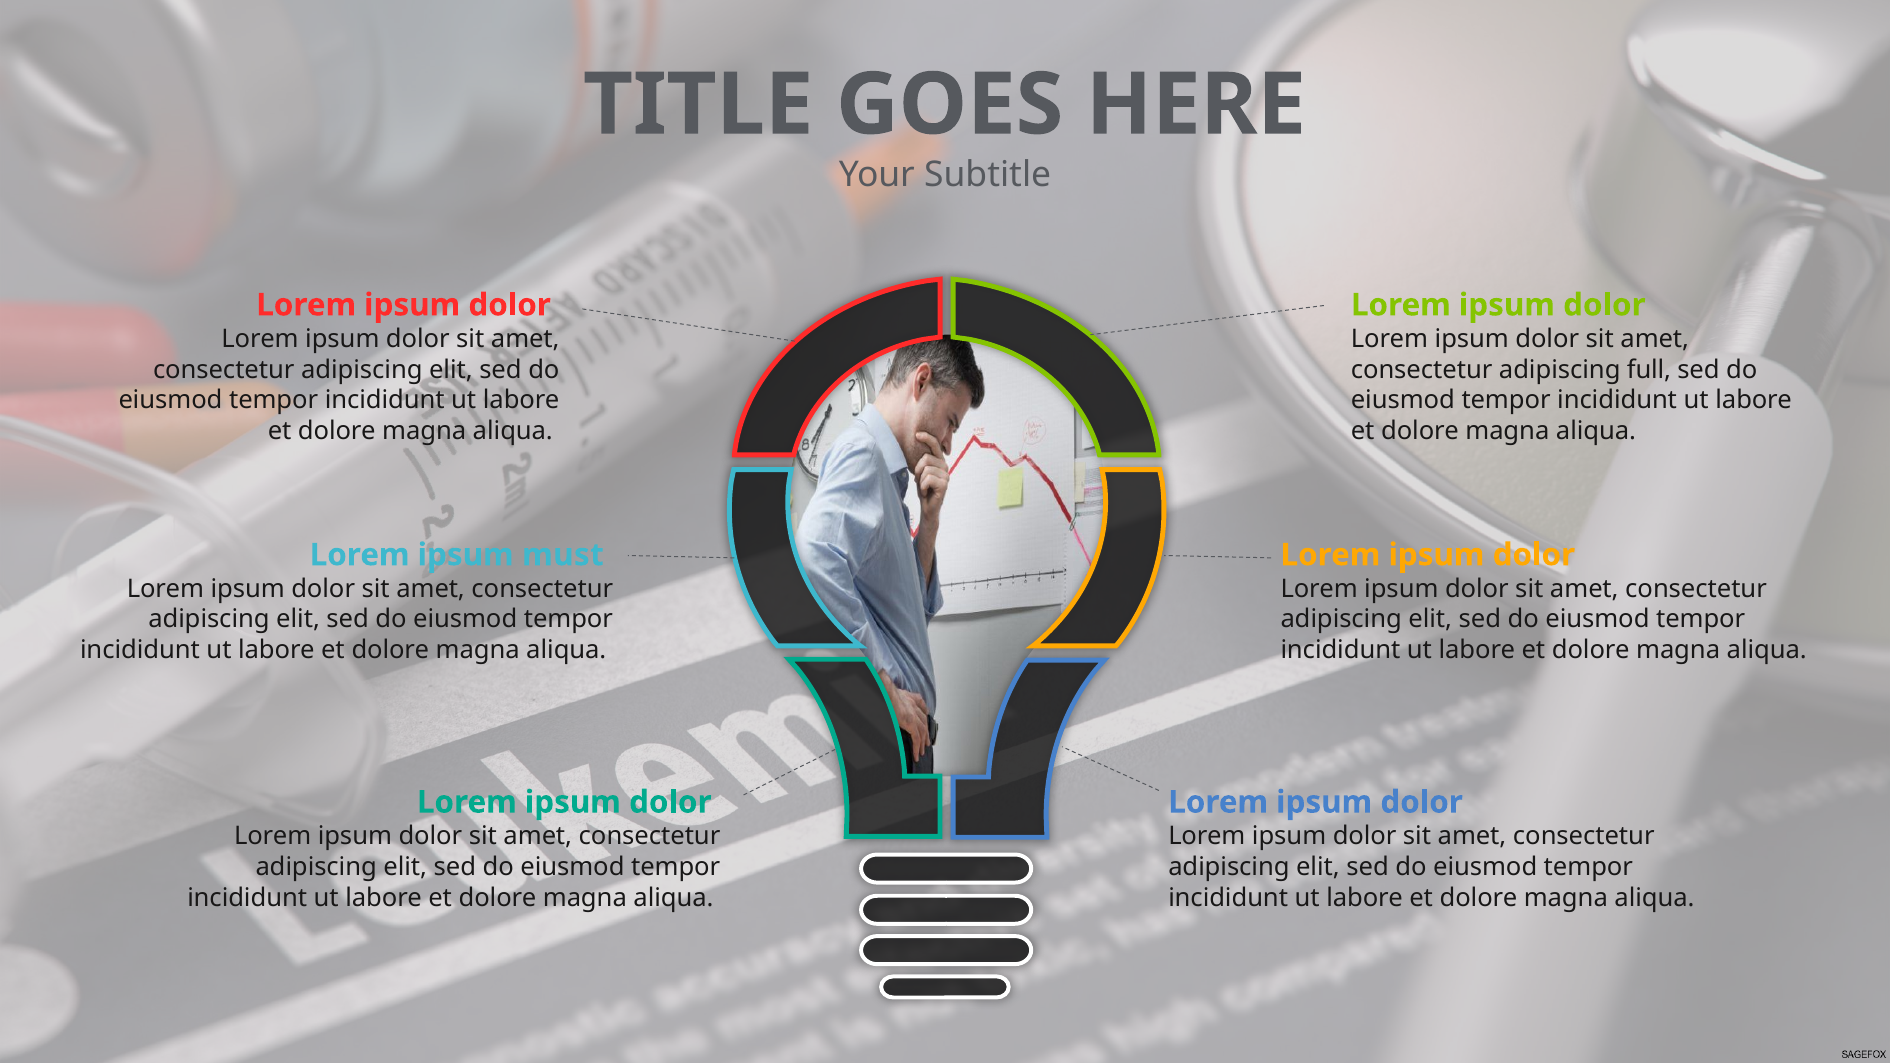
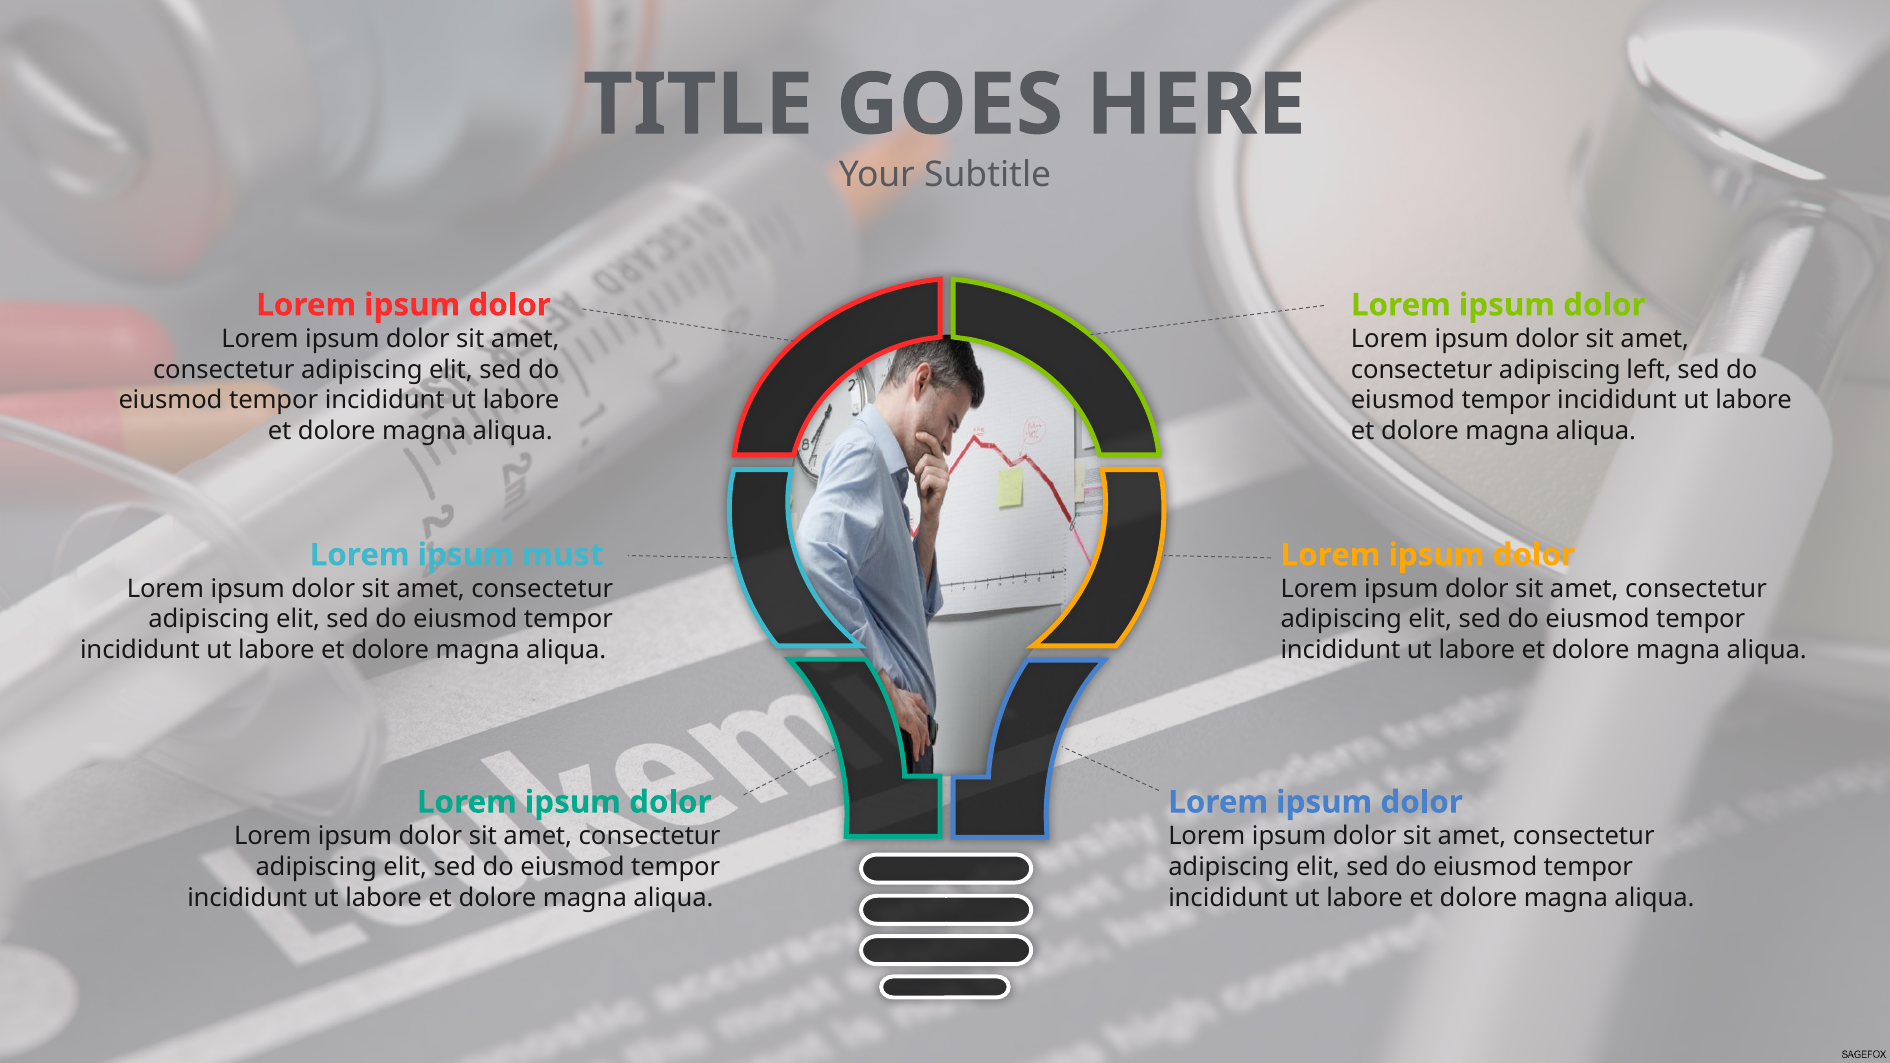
full: full -> left
